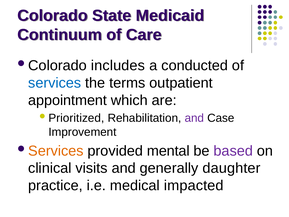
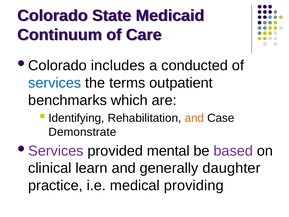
appointment: appointment -> benchmarks
Prioritized: Prioritized -> Identifying
and at (194, 118) colour: purple -> orange
Improvement: Improvement -> Demonstrate
Services at (56, 151) colour: orange -> purple
visits: visits -> learn
impacted: impacted -> providing
